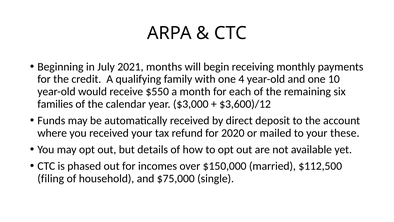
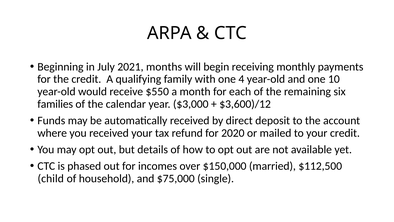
your these: these -> credit
filing: filing -> child
